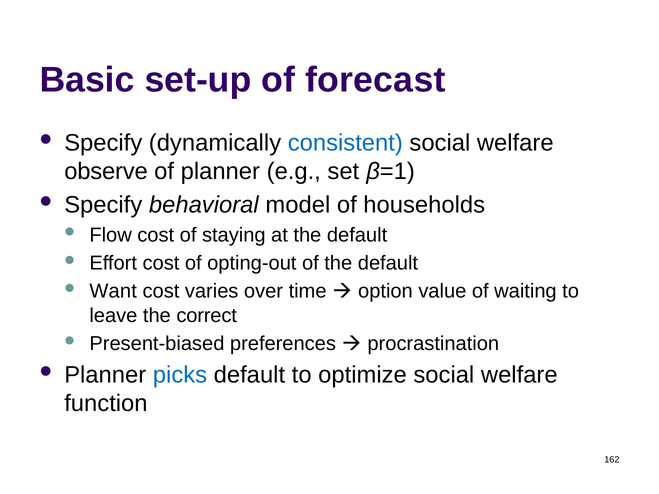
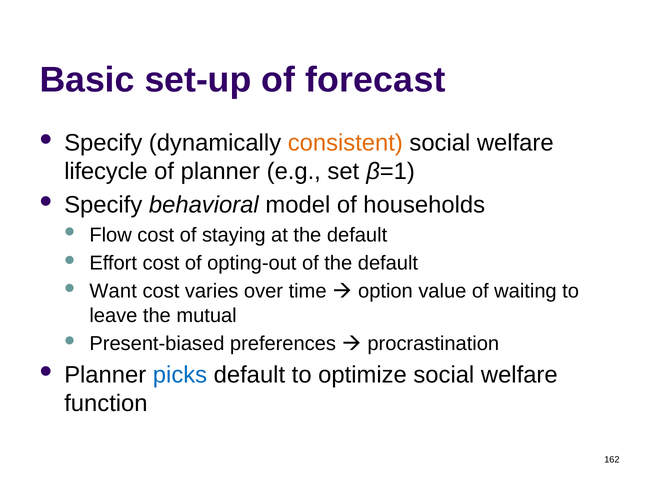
consistent colour: blue -> orange
observe: observe -> lifecycle
correct: correct -> mutual
